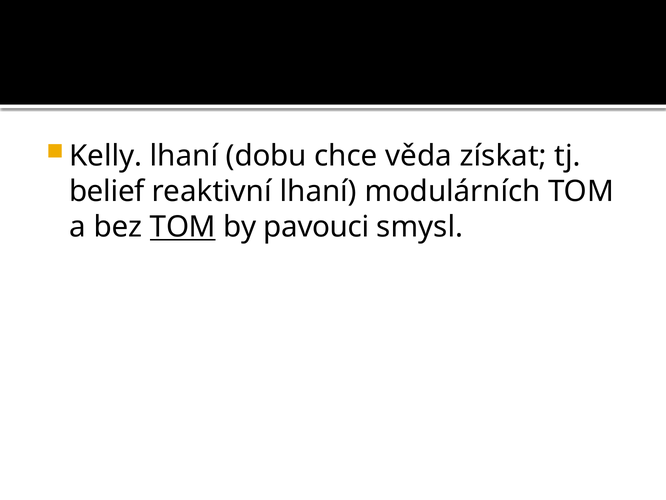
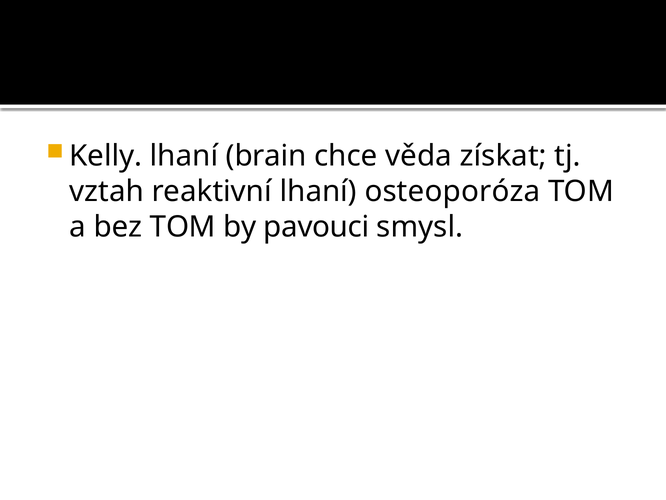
dobu: dobu -> brain
belief: belief -> vztah
modulárních: modulárních -> osteoporóza
TOM at (183, 227) underline: present -> none
